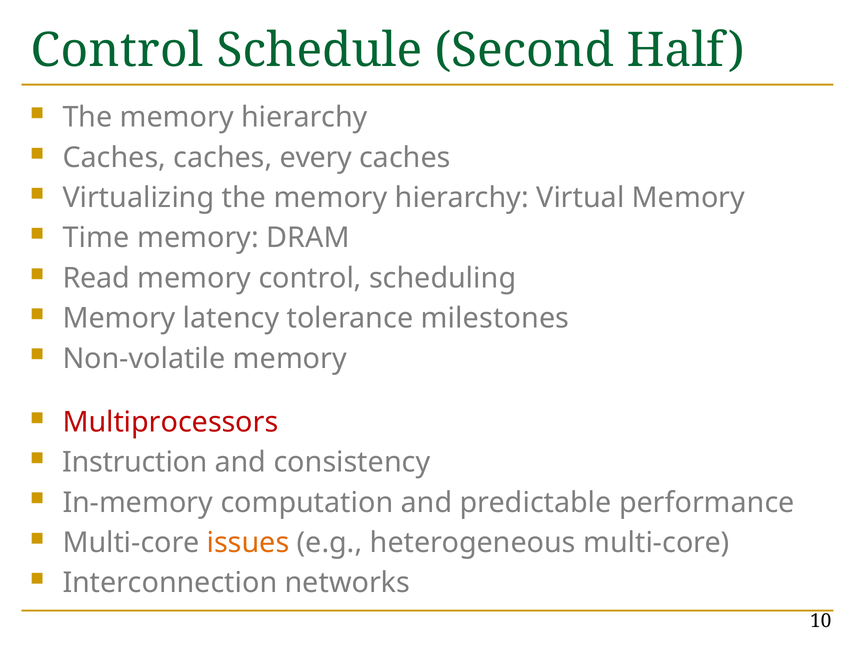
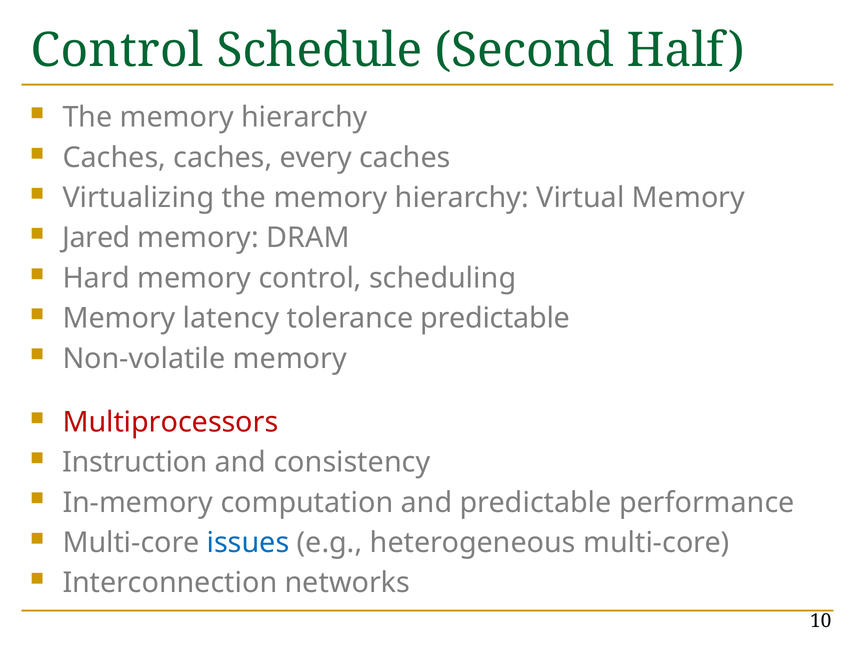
Time: Time -> Jared
Read: Read -> Hard
tolerance milestones: milestones -> predictable
issues colour: orange -> blue
